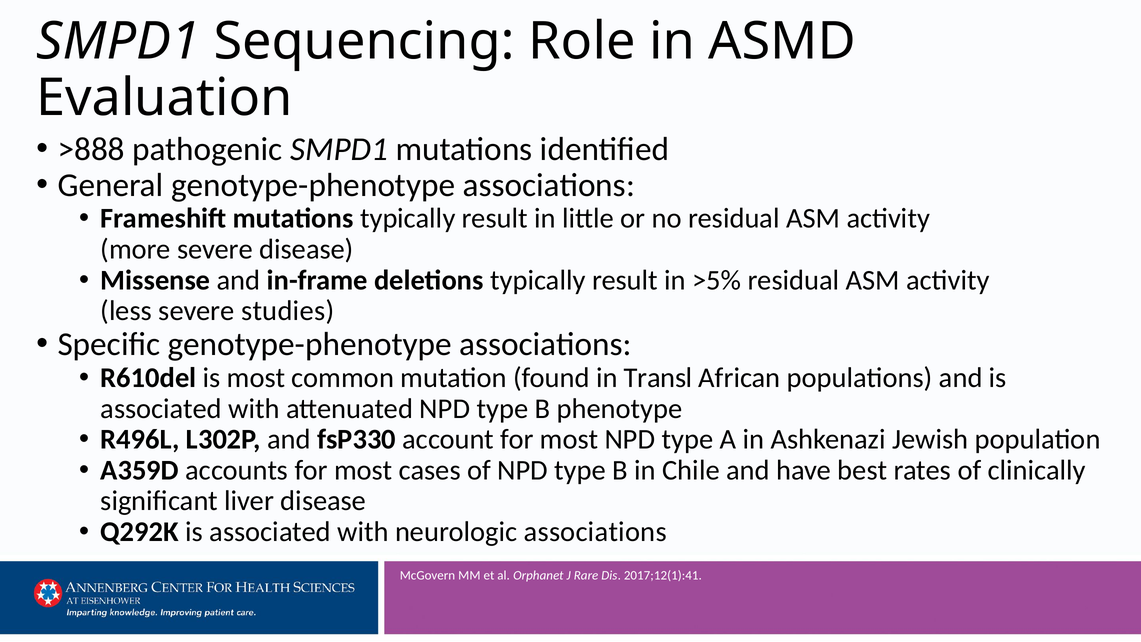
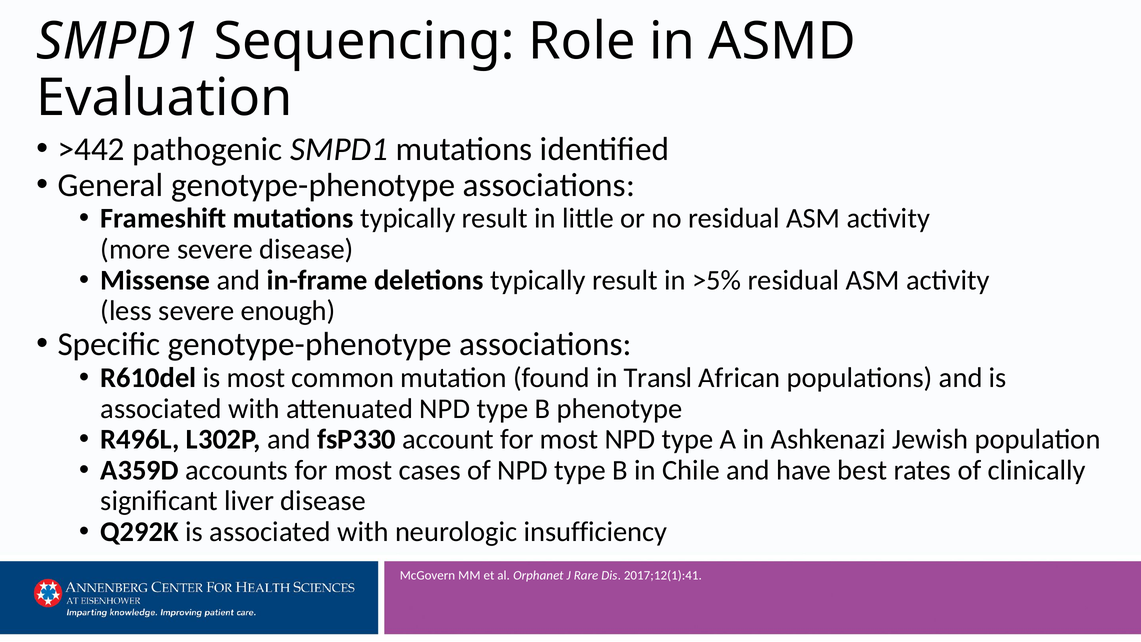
>888: >888 -> >442
studies: studies -> enough
neurologic associations: associations -> insufficiency
